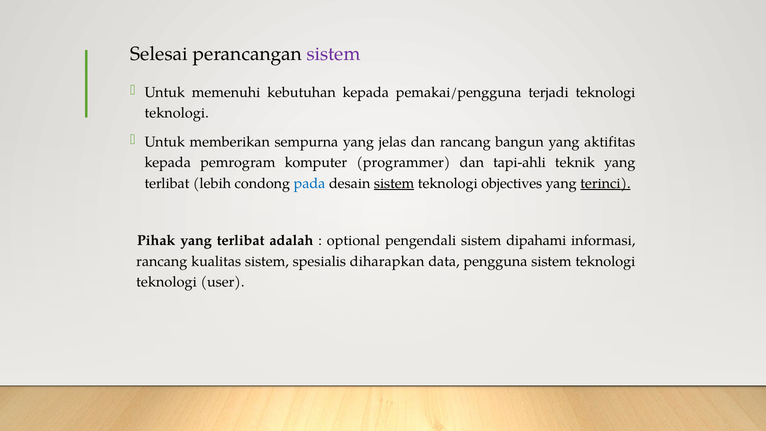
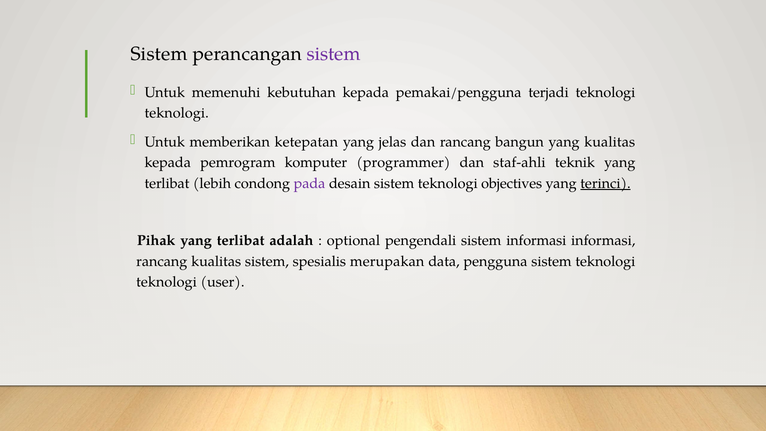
Selesai at (159, 54): Selesai -> Sistem
sempurna: sempurna -> ketepatan
yang aktifitas: aktifitas -> kualitas
tapi-ahli: tapi-ahli -> staf-ahli
pada colour: blue -> purple
sistem at (394, 183) underline: present -> none
sistem dipahami: dipahami -> informasi
diharapkan: diharapkan -> merupakan
